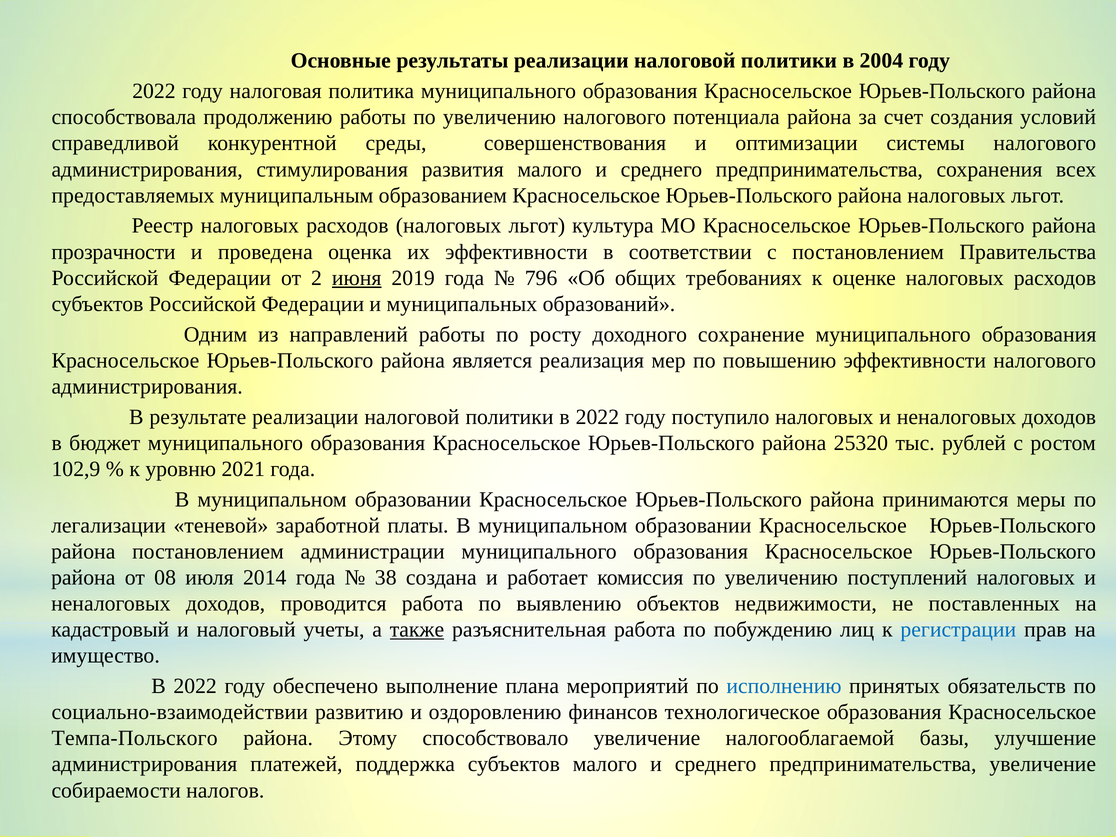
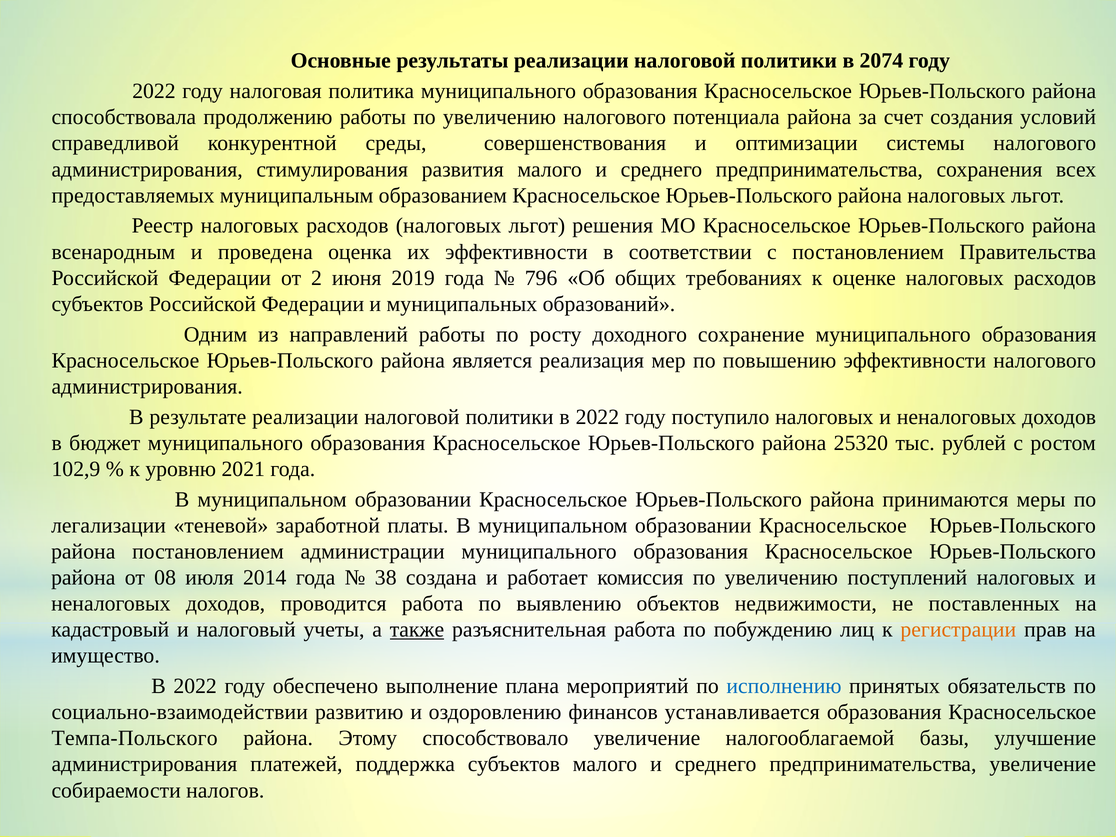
2004: 2004 -> 2074
культура: культура -> решения
прозрачности: прозрачности -> всенародным
июня underline: present -> none
регистрации colour: blue -> orange
технологическое: технологическое -> устанавливается
